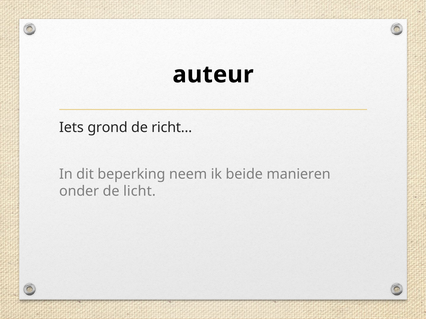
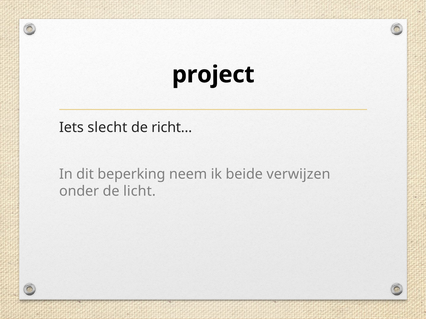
auteur: auteur -> project
grond: grond -> slecht
manieren: manieren -> verwijzen
